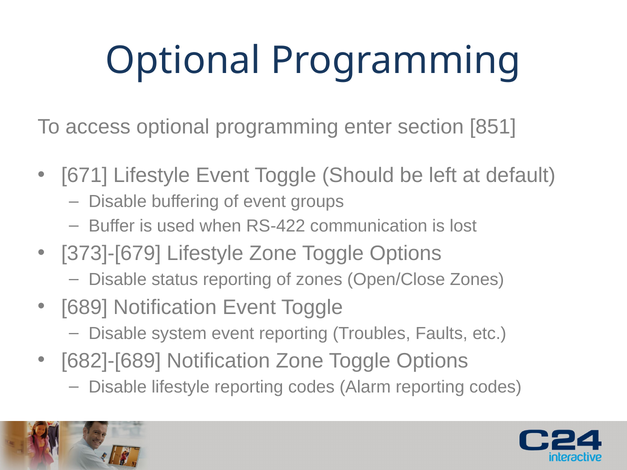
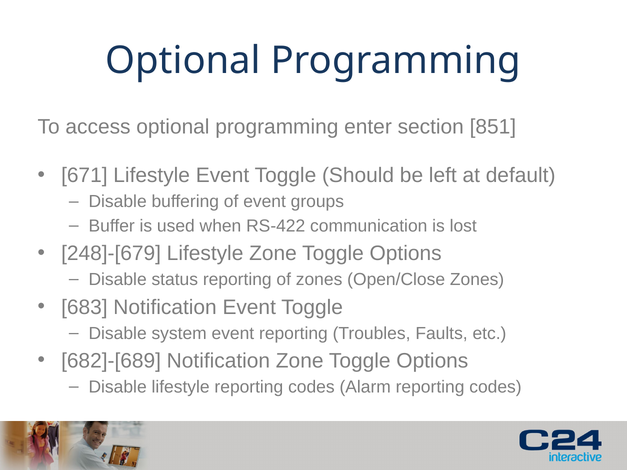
373]-[679: 373]-[679 -> 248]-[679
689: 689 -> 683
